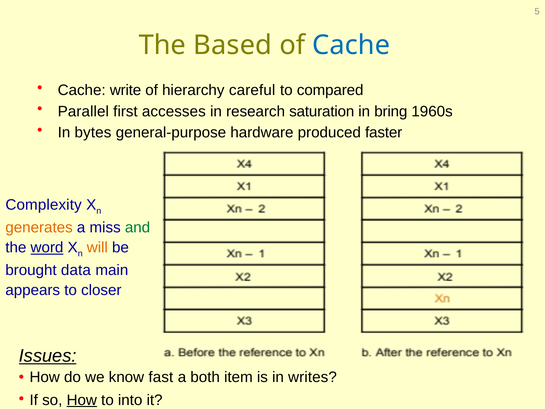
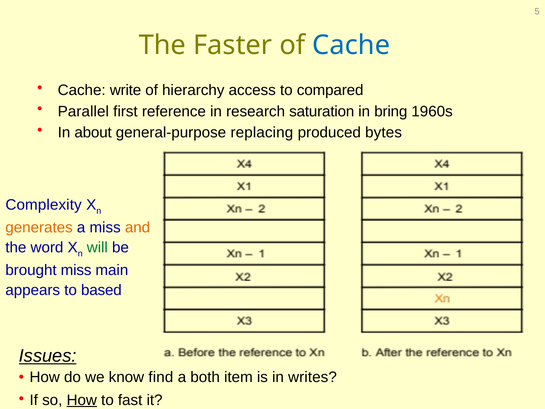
Based: Based -> Faster
careful: careful -> access
accesses: accesses -> reference
bytes: bytes -> about
hardware: hardware -> replacing
faster: faster -> bytes
and colour: green -> orange
word underline: present -> none
will colour: orange -> green
brought data: data -> miss
closer: closer -> based
fast: fast -> find
into: into -> fast
